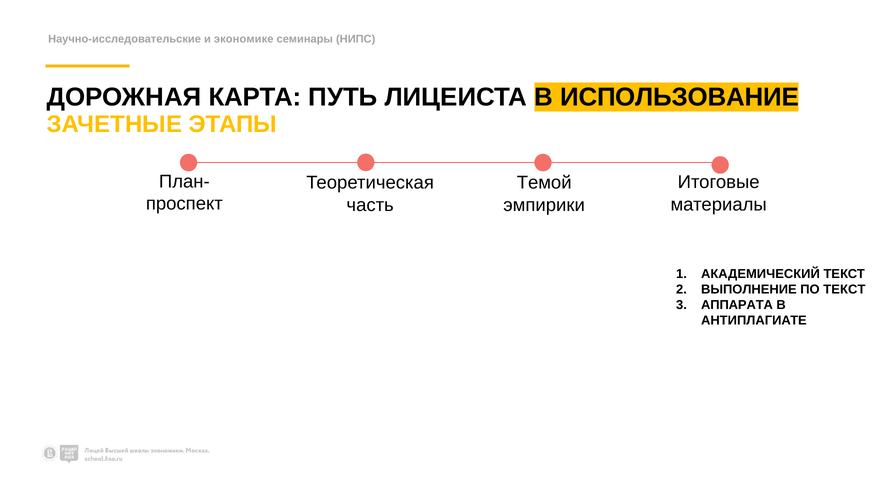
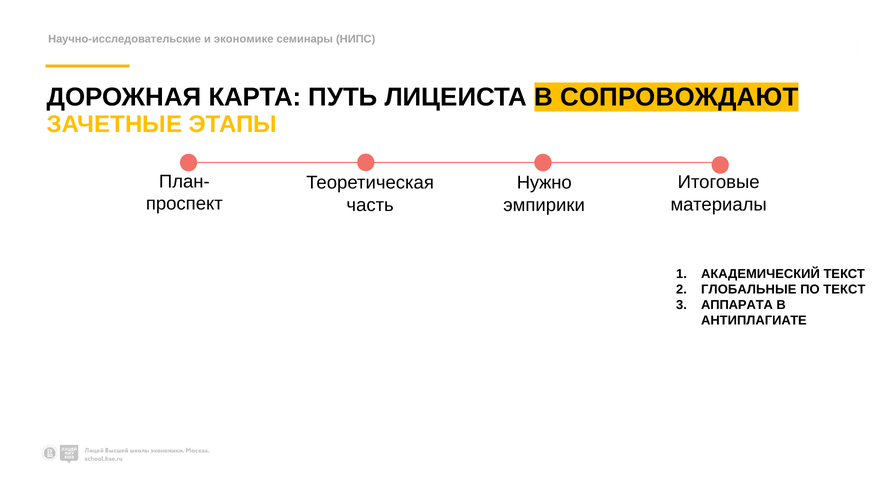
ИСПОЛЬЗОВАНИЕ: ИСПОЛЬЗОВАНИЕ -> СОПРОВОЖДАЮТ
Темой: Темой -> Нужно
ВЫПОЛНЕНИЕ: ВЫПОЛНЕНИЕ -> ГЛОБАЛЬНЫЕ
